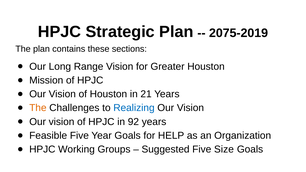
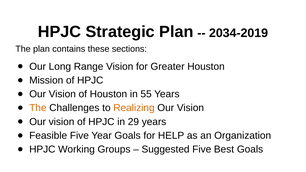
2075-2019: 2075-2019 -> 2034-2019
21: 21 -> 55
Realizing colour: blue -> orange
92: 92 -> 29
Size: Size -> Best
